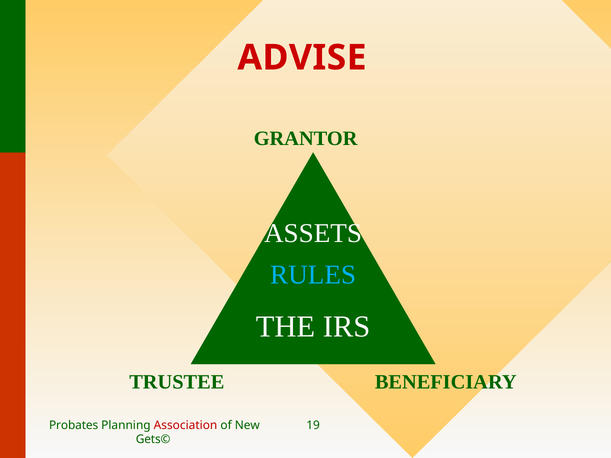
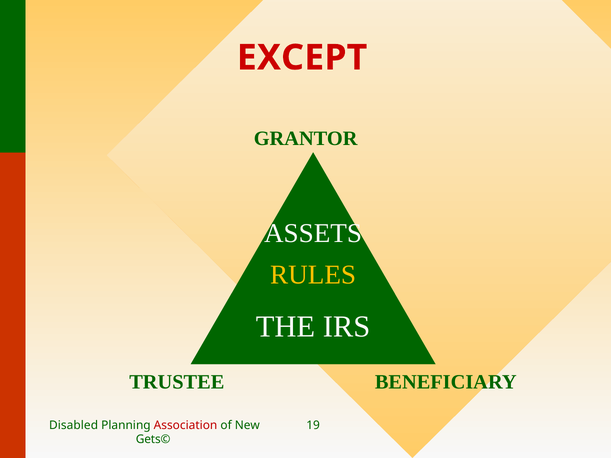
ADVISE: ADVISE -> EXCEPT
RULES colour: light blue -> yellow
Probates: Probates -> Disabled
